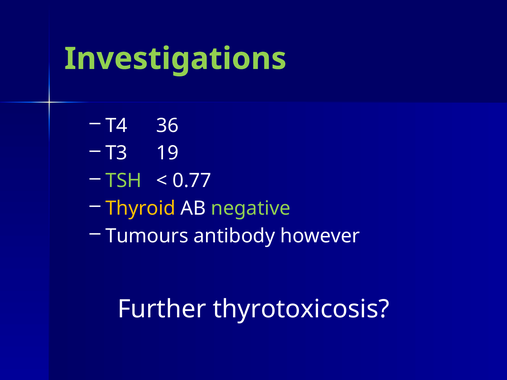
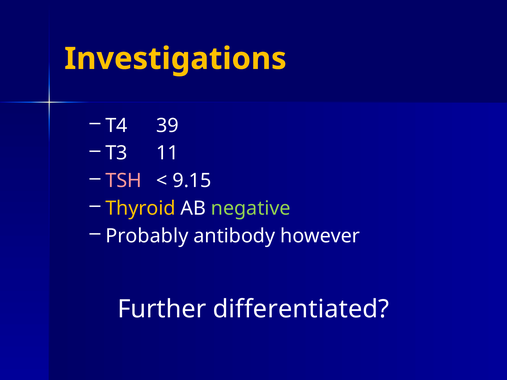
Investigations colour: light green -> yellow
36: 36 -> 39
19: 19 -> 11
TSH colour: light green -> pink
0.77: 0.77 -> 9.15
Tumours: Tumours -> Probably
thyrotoxicosis: thyrotoxicosis -> differentiated
